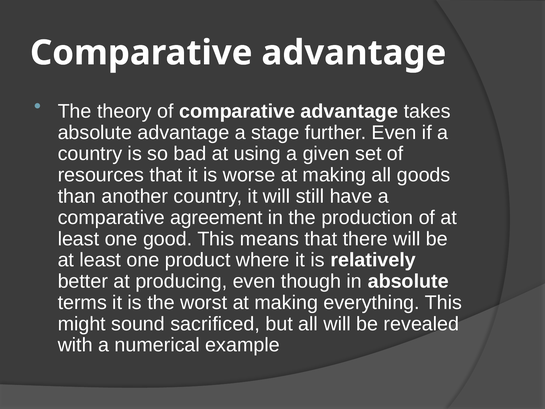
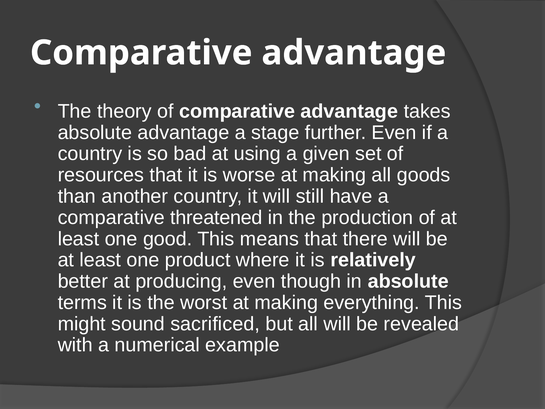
agreement: agreement -> threatened
